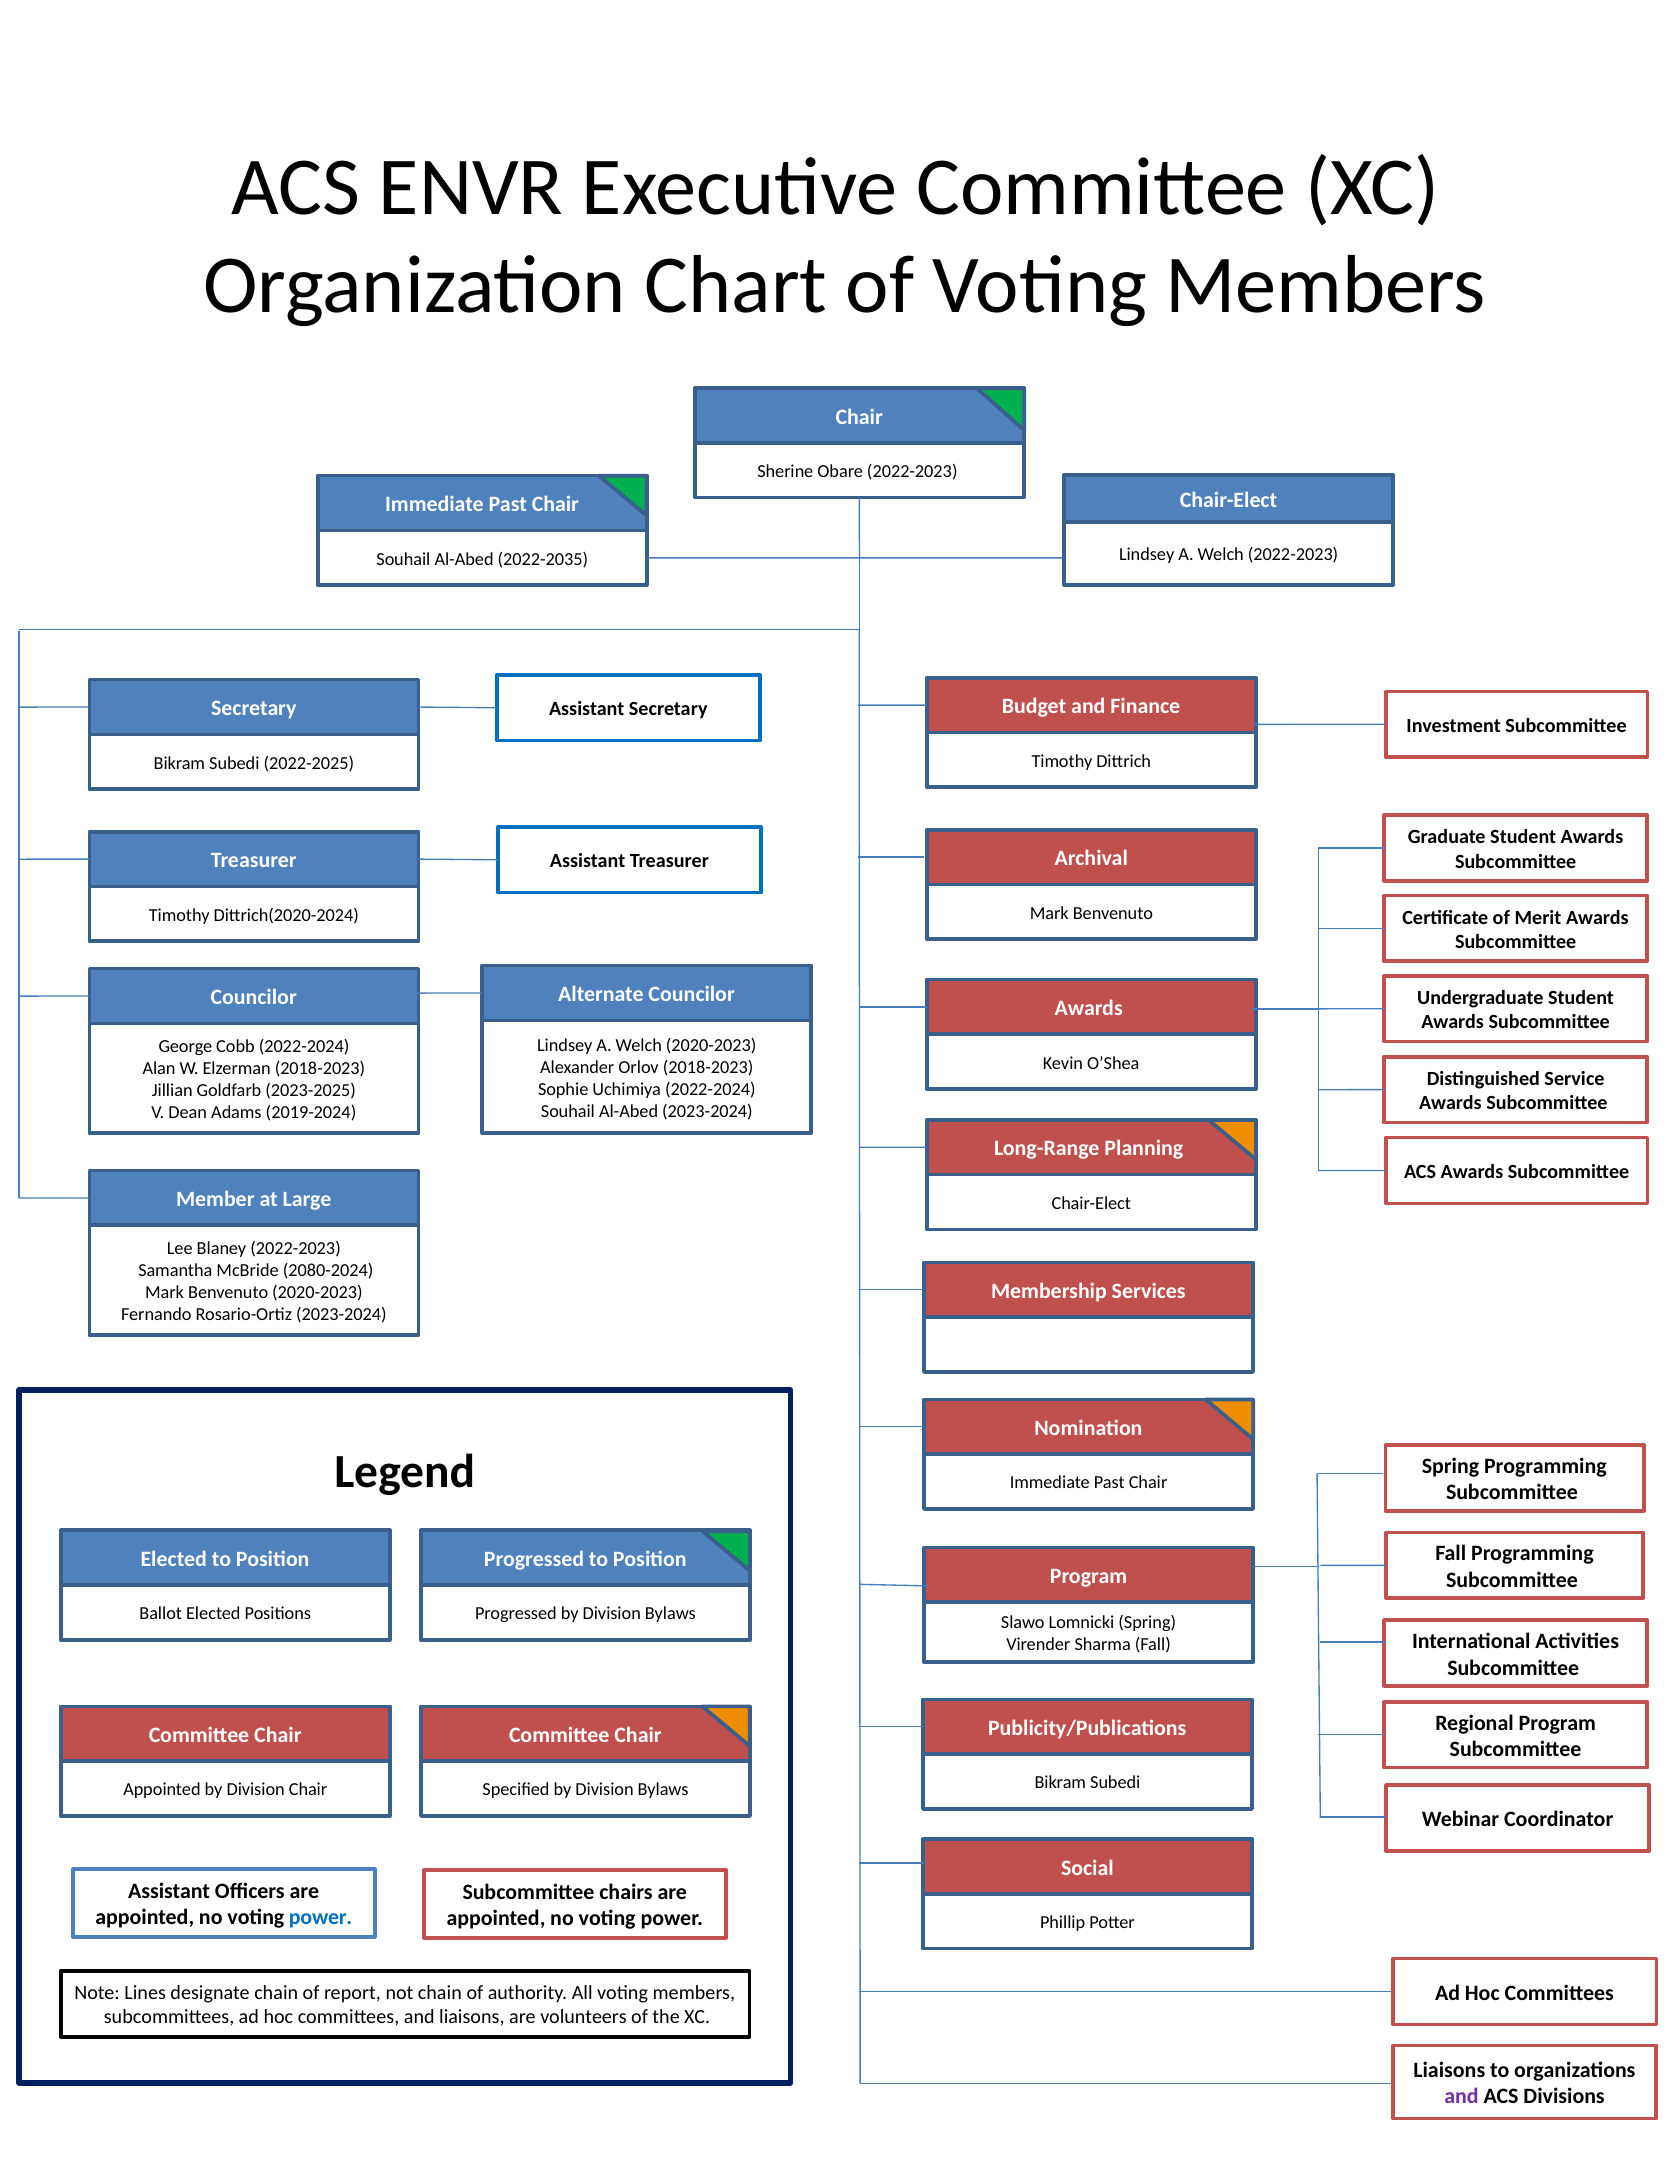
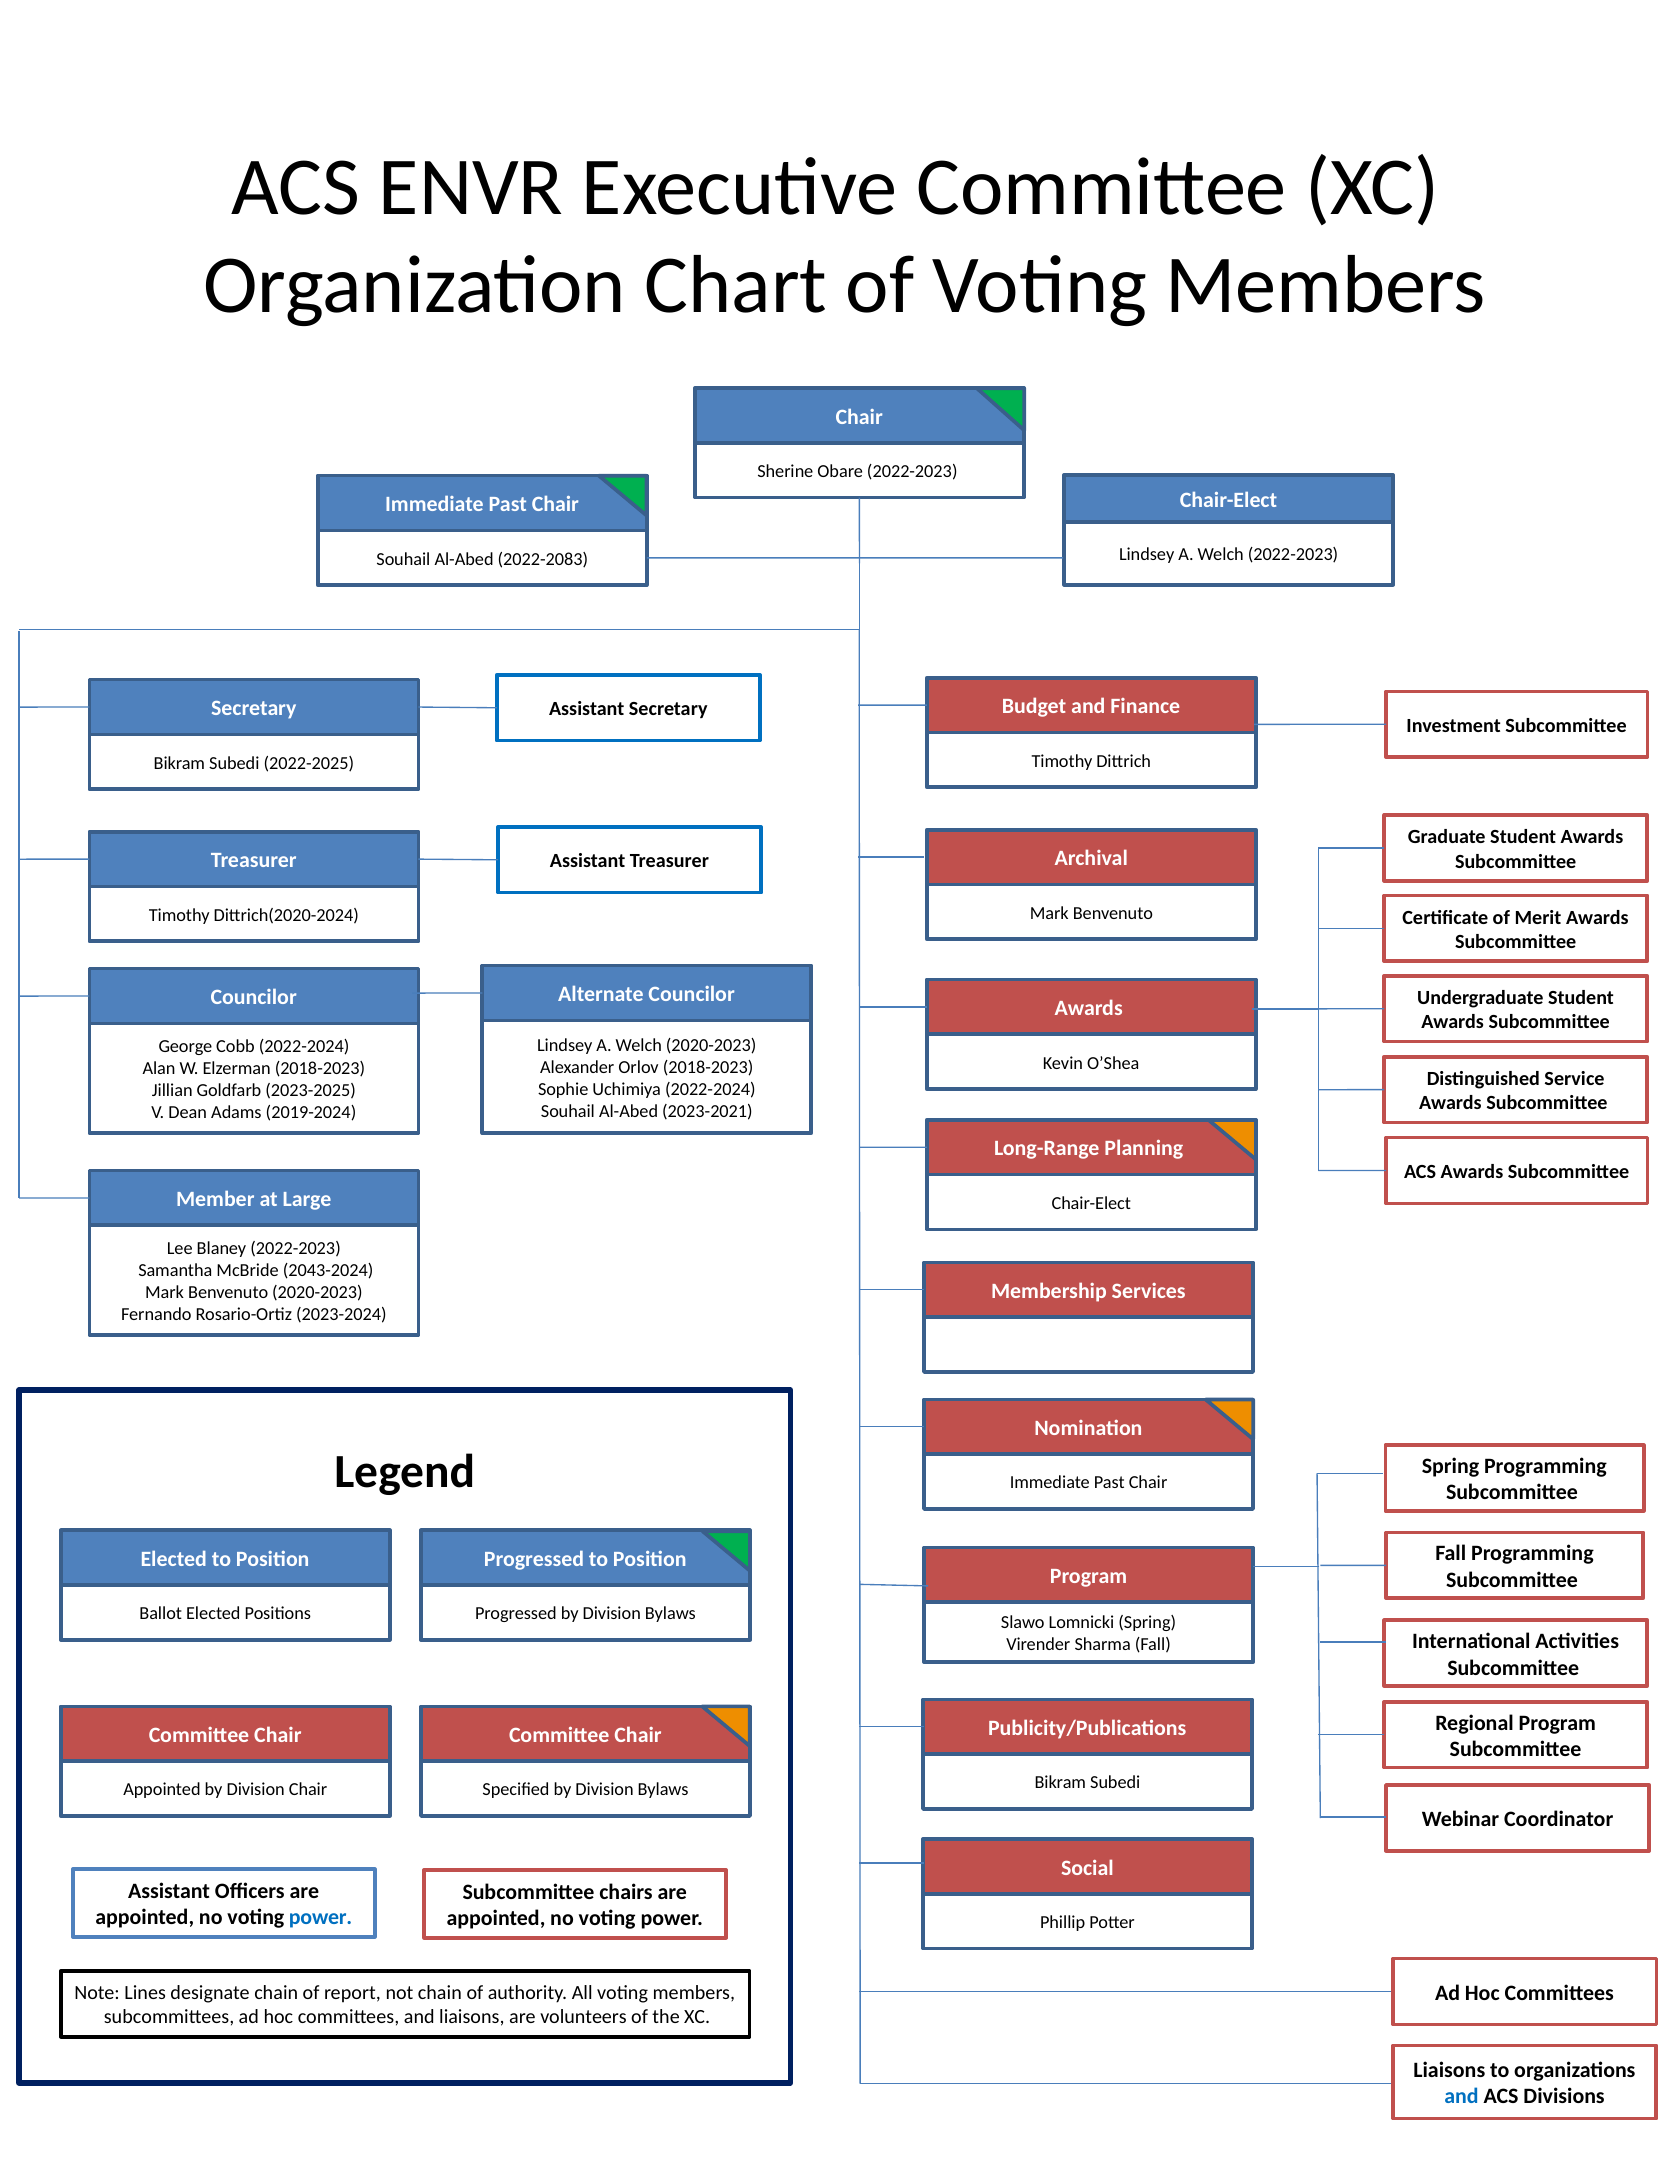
2022-2035: 2022-2035 -> 2022-2083
Al-Abed 2023-2024: 2023-2024 -> 2023-2021
2080-2024: 2080-2024 -> 2043-2024
and at (1462, 2097) colour: purple -> blue
